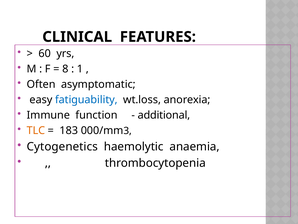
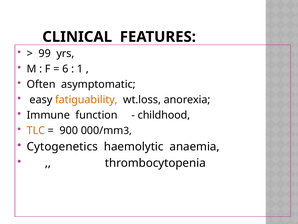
60: 60 -> 99
8: 8 -> 6
fatiguability colour: blue -> orange
additional: additional -> childhood
183: 183 -> 900
